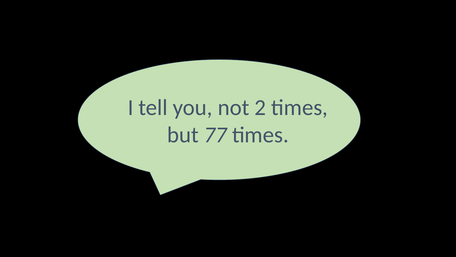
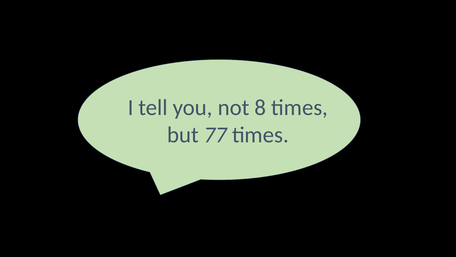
2: 2 -> 8
